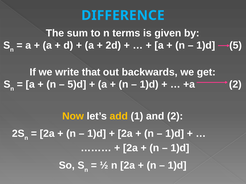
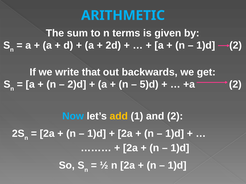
DIFFERENCE: DIFFERENCE -> ARITHMETIC
1)d 5: 5 -> 2
5)d: 5)d -> 2)d
1)d at (149, 85): 1)d -> 5)d
Now colour: yellow -> light blue
